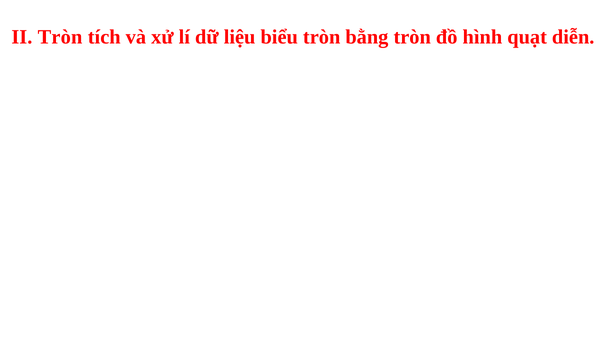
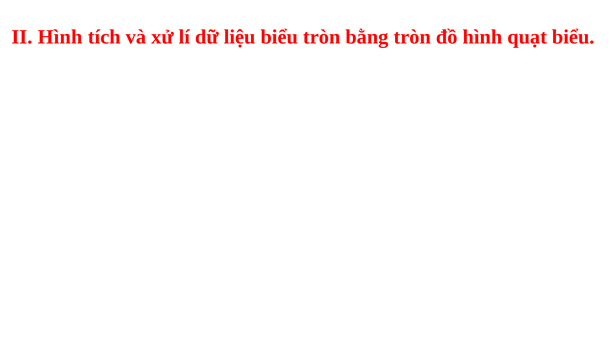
II Tròn: Tròn -> Hình
quạt diễn: diễn -> biểu
